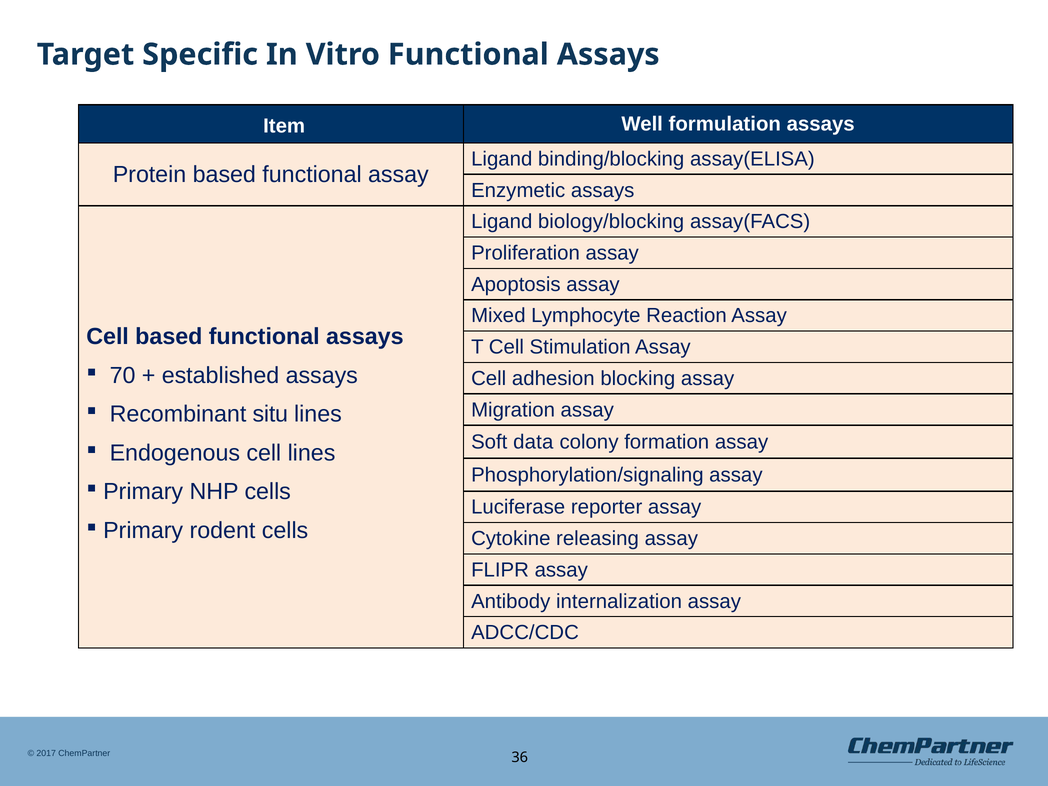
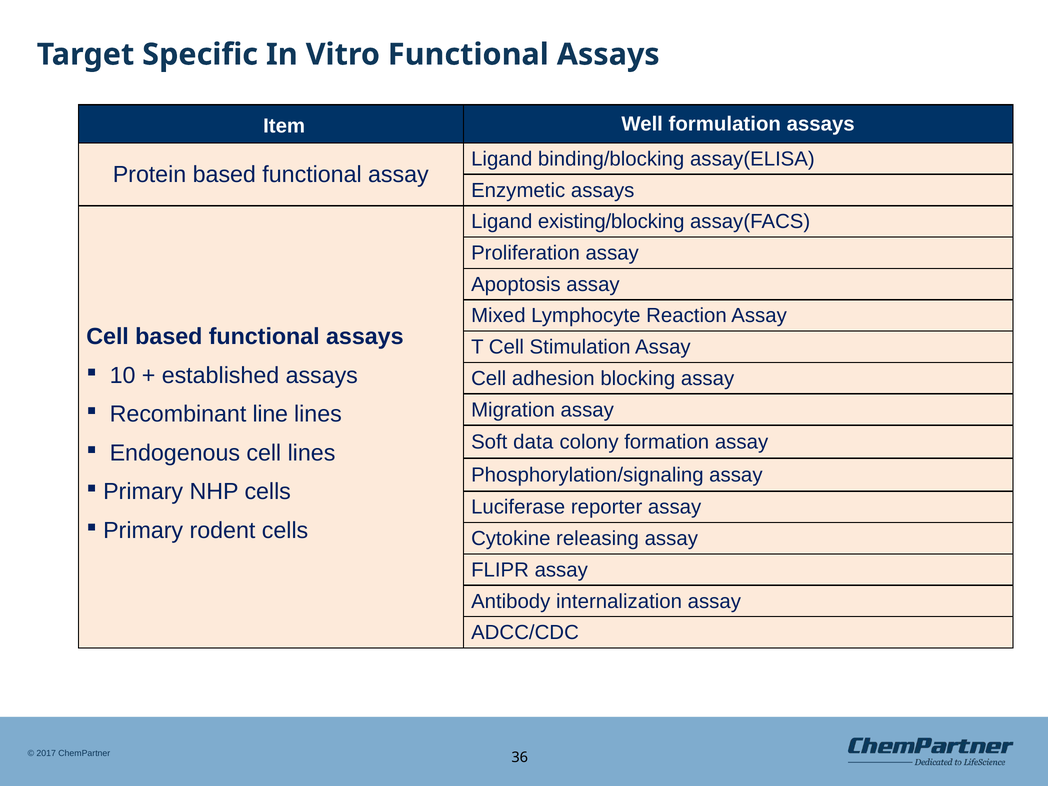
biology/blocking: biology/blocking -> existing/blocking
70: 70 -> 10
situ: situ -> line
